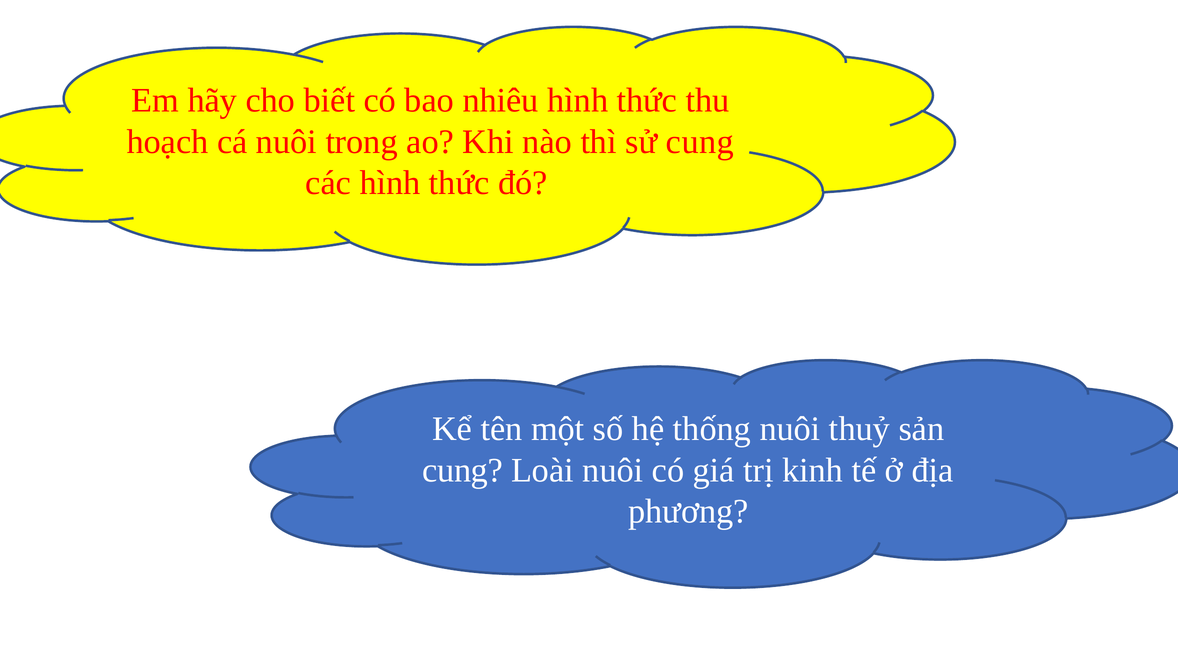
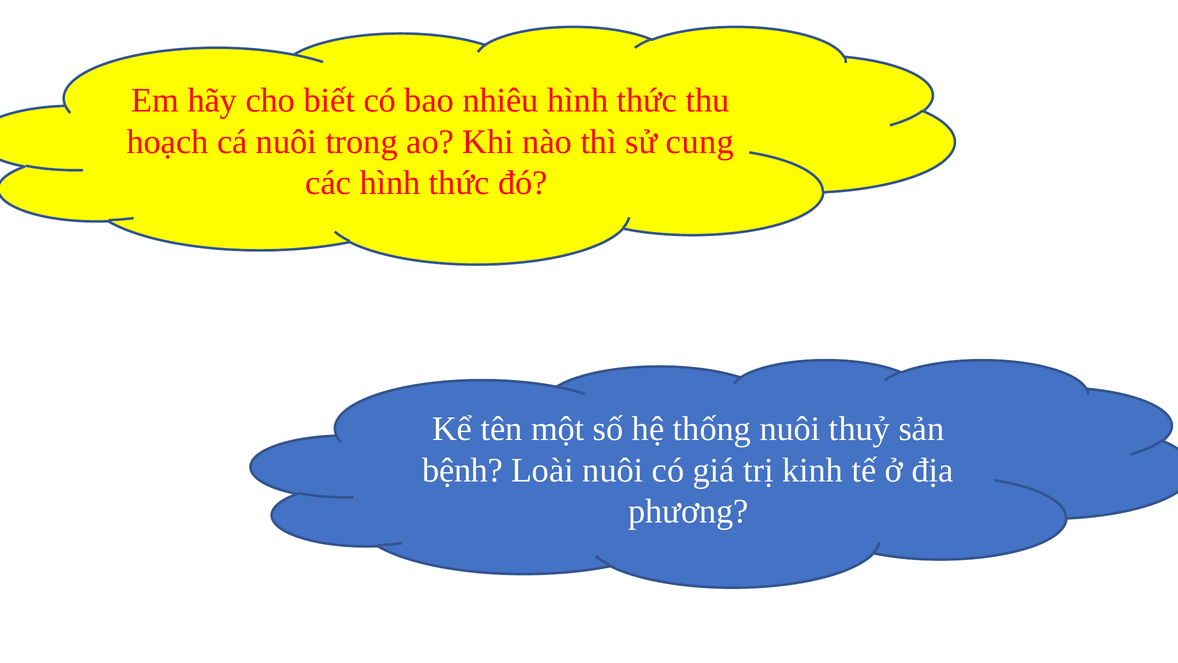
cung at (463, 470): cung -> bệnh
